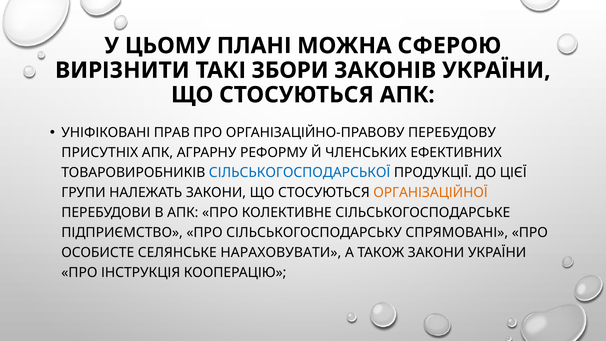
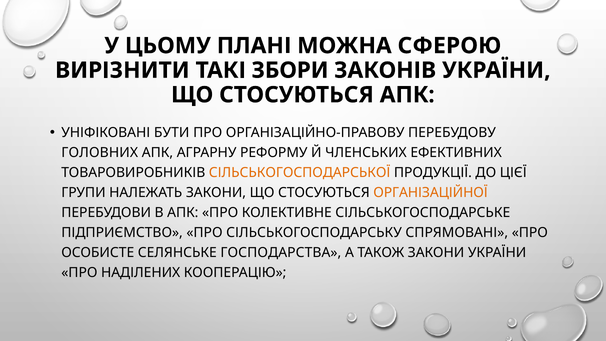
ПРАВ: ПРАВ -> БУТИ
ПРИСУТНІХ: ПРИСУТНІХ -> ГОЛОВНИХ
СІЛЬСЬКОГОСПОДАРСЬКОЇ colour: blue -> orange
НАРАХОВУВАТИ: НАРАХОВУВАТИ -> ГОСПОДАРСТВА
ІНСТРУКЦІЯ: ІНСТРУКЦІЯ -> НАДІЛЕНИХ
